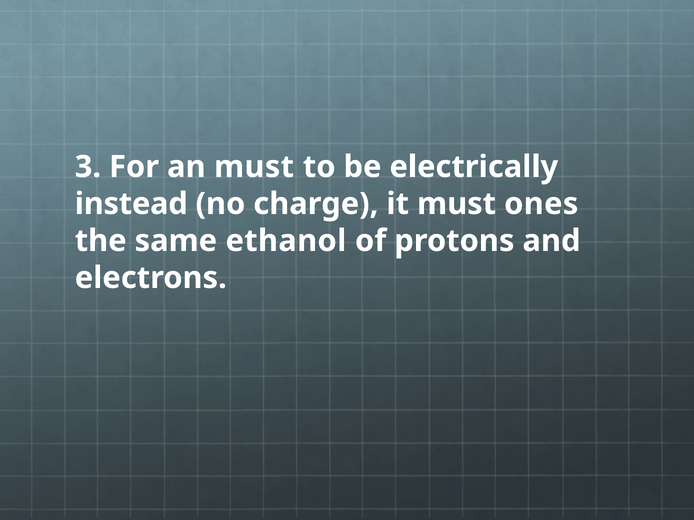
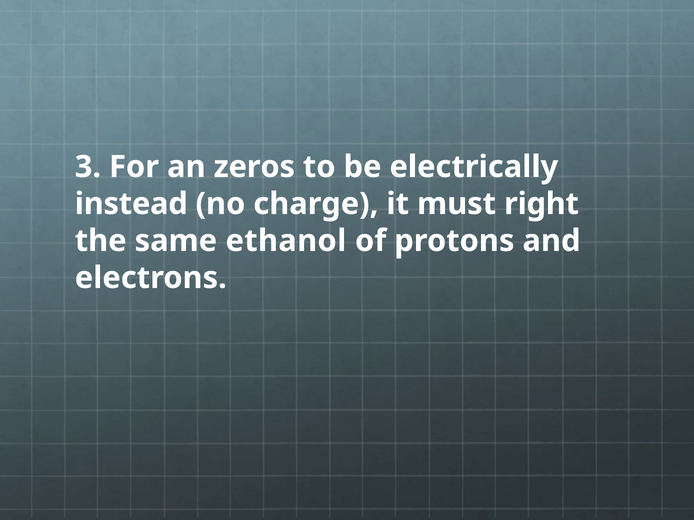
an must: must -> zeros
ones: ones -> right
